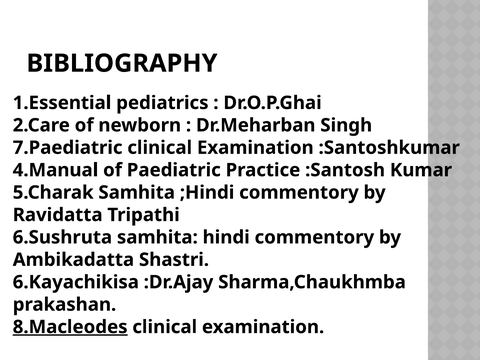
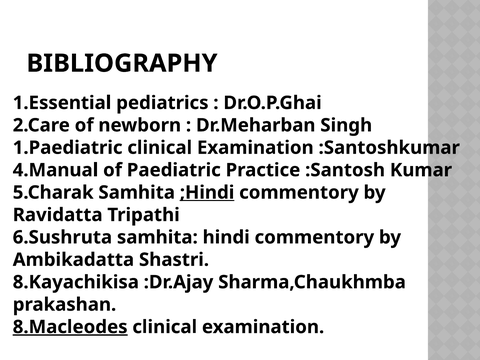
7.Paediatric: 7.Paediatric -> 1.Paediatric
;Hindi underline: none -> present
6.Kayachikisa: 6.Kayachikisa -> 8.Kayachikisa
